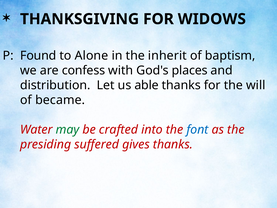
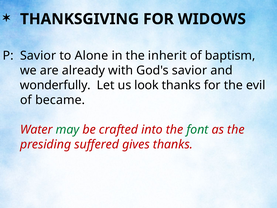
P Found: Found -> Savior
confess: confess -> already
God's places: places -> savior
distribution: distribution -> wonderfully
able: able -> look
will: will -> evil
font colour: blue -> green
